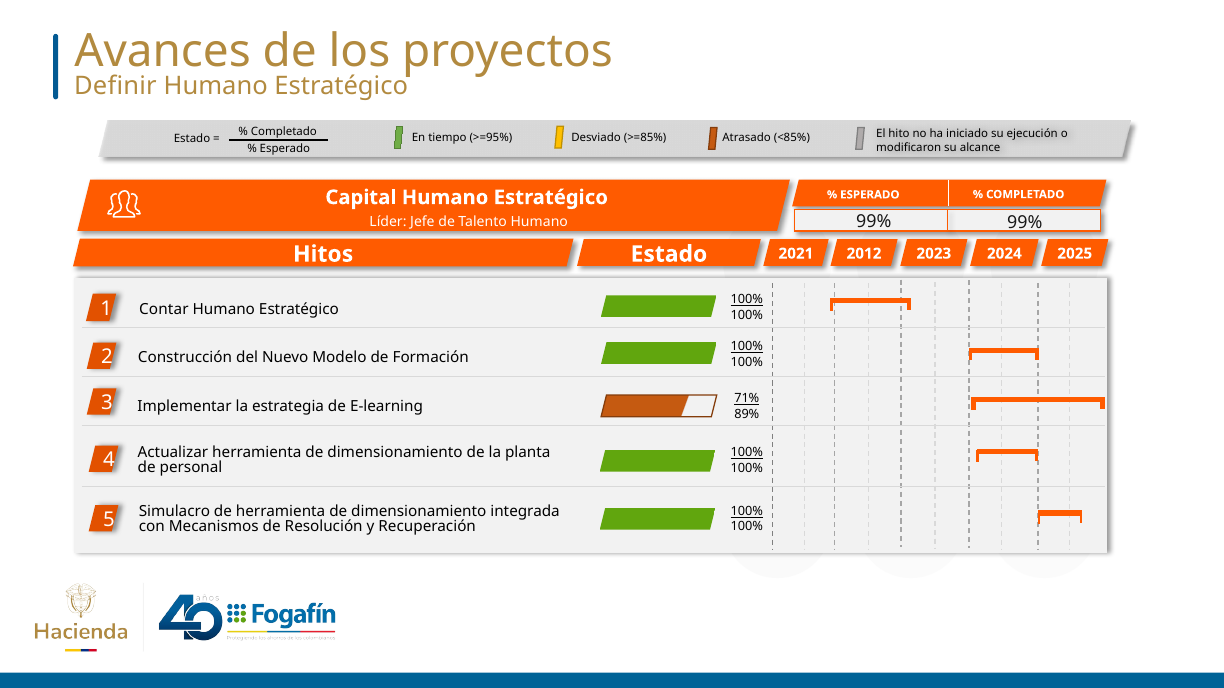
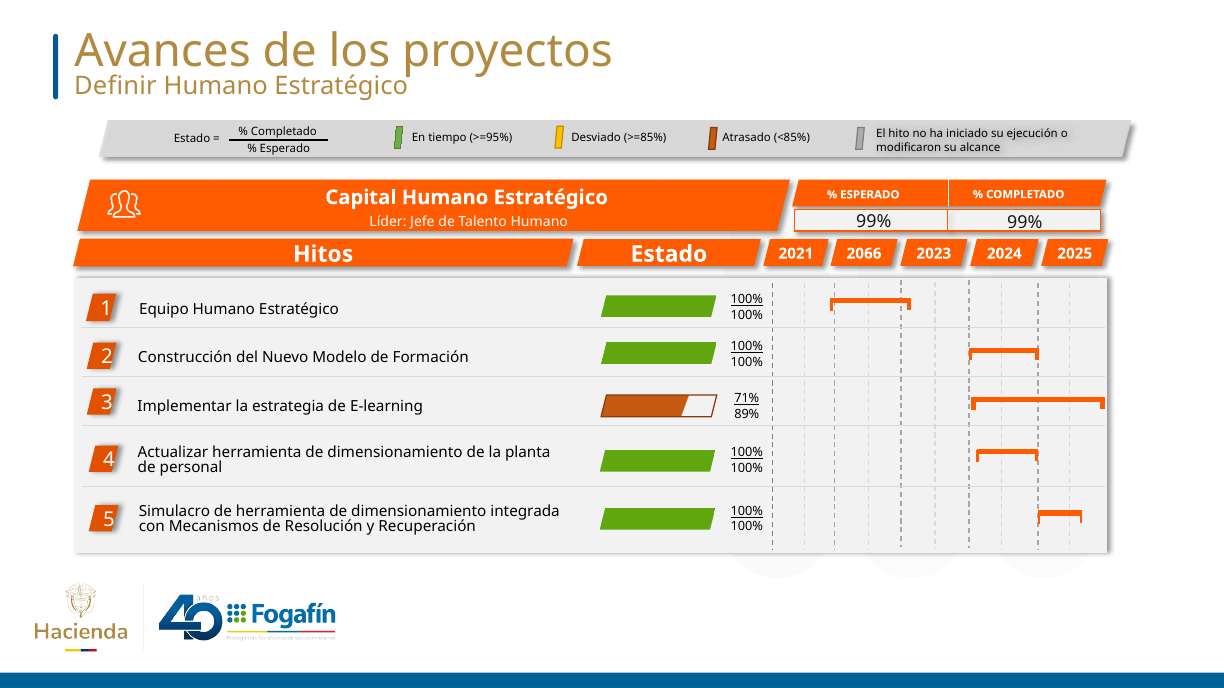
2012: 2012 -> 2066
Contar: Contar -> Equipo
